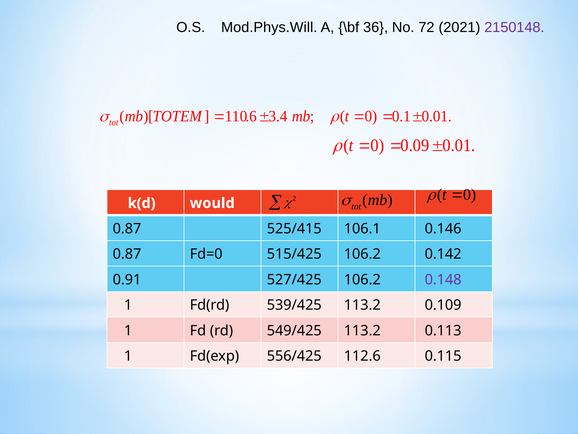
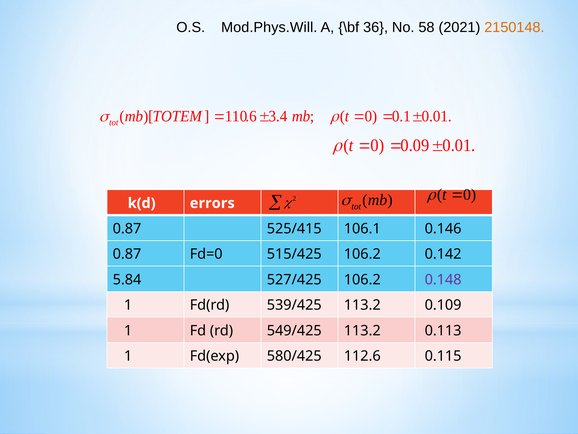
72: 72 -> 58
2150148 colour: purple -> orange
would: would -> errors
0.91: 0.91 -> 5.84
556/425: 556/425 -> 580/425
